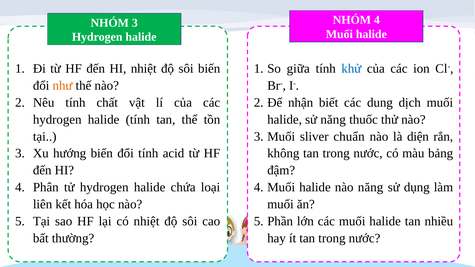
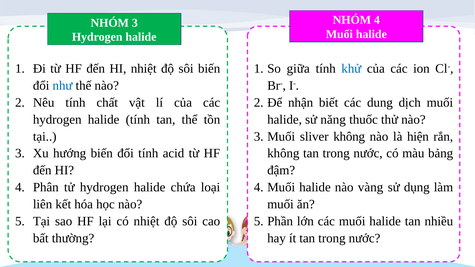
như colour: orange -> blue
sliver chuẩn: chuẩn -> không
diện: diện -> hiện
nào năng: năng -> vàng
